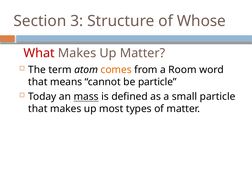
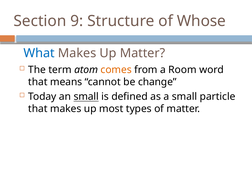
3: 3 -> 9
What colour: red -> blue
be particle: particle -> change
an mass: mass -> small
